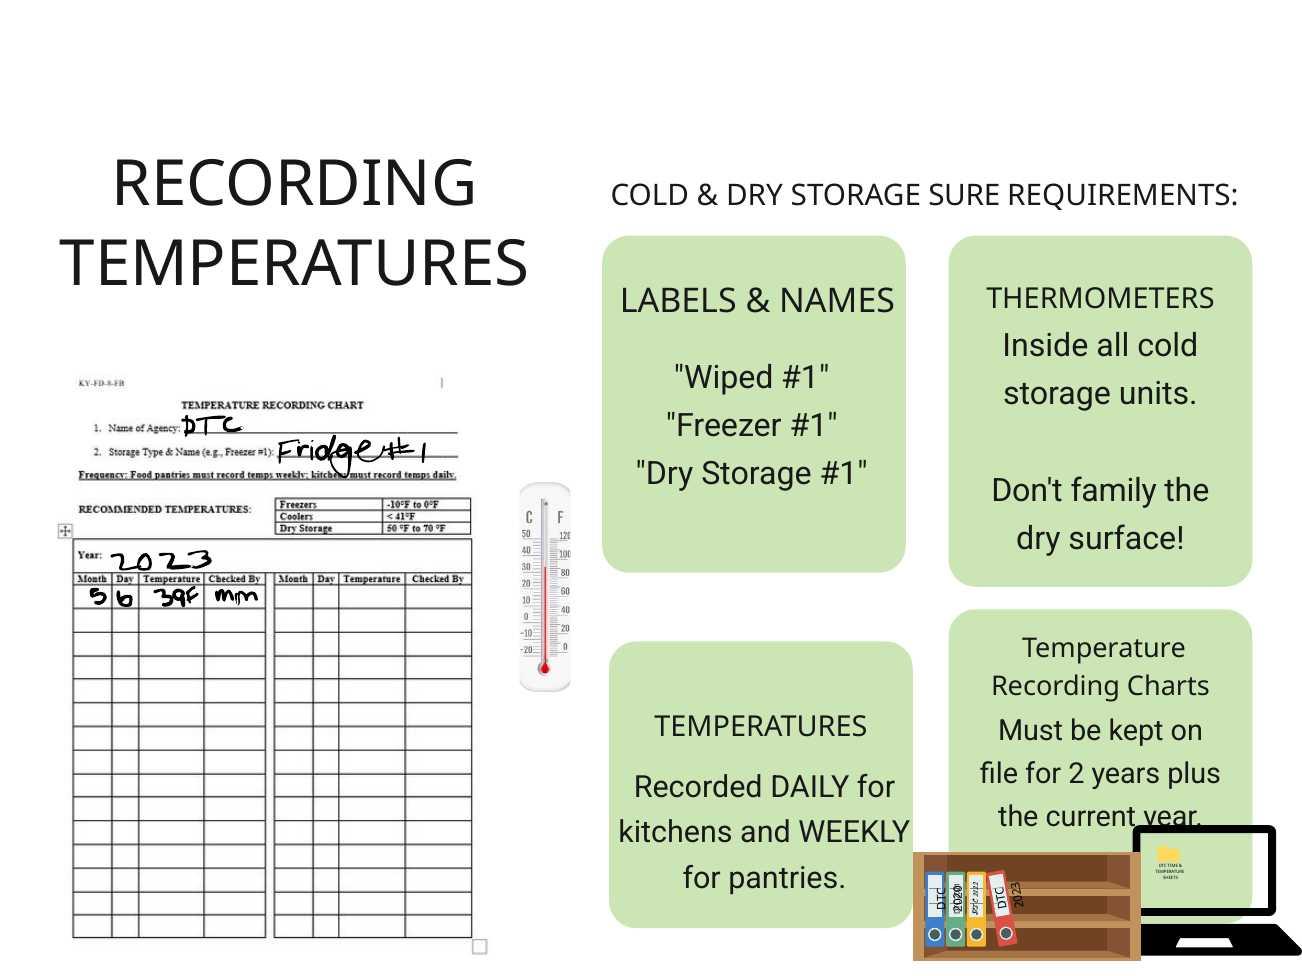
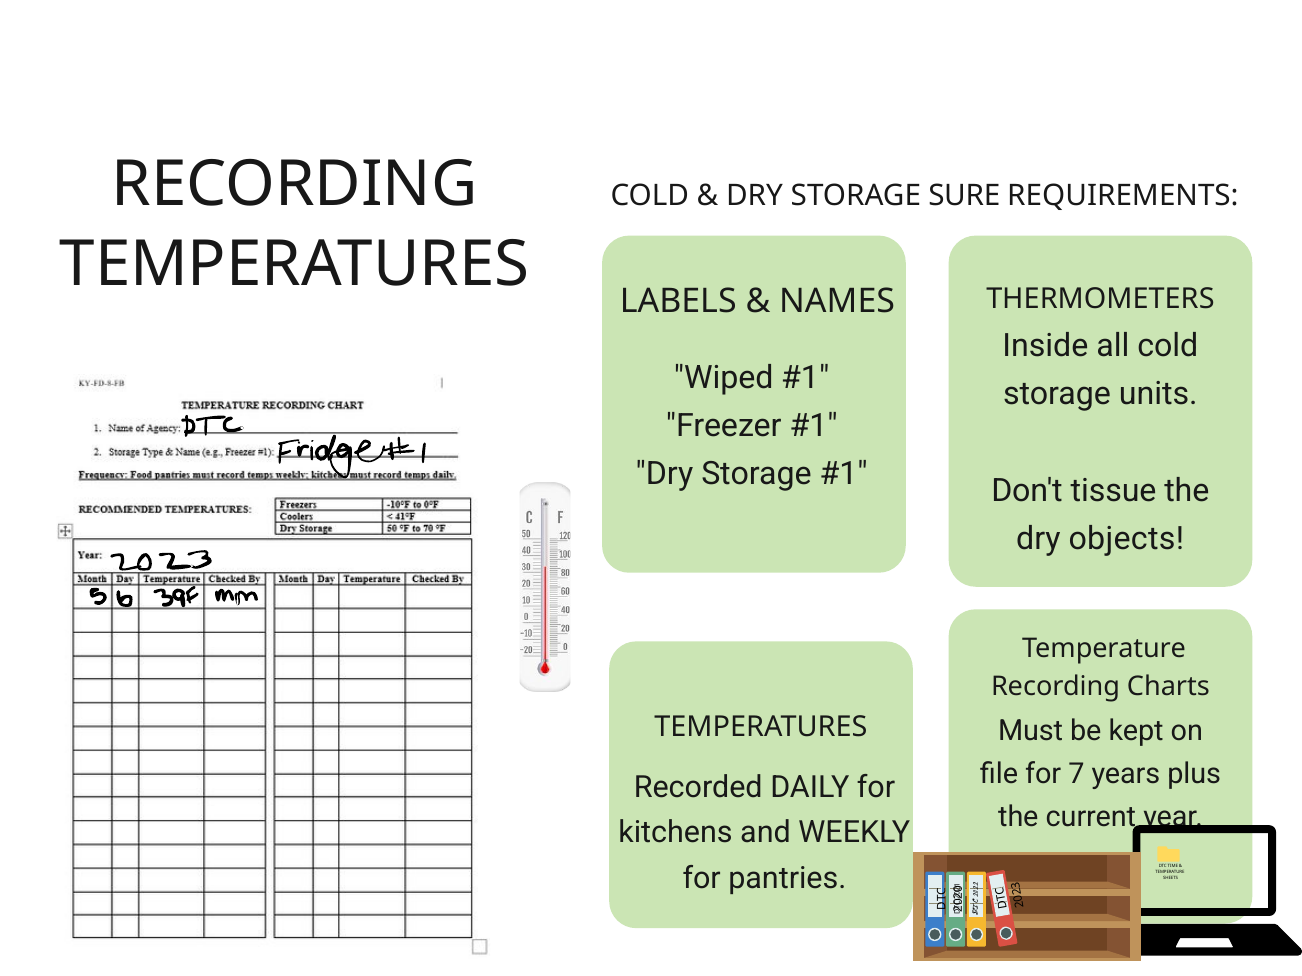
family: family -> tissue
surface: surface -> objects
for 2: 2 -> 7
